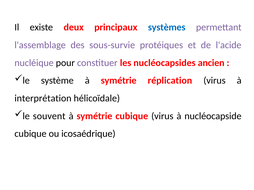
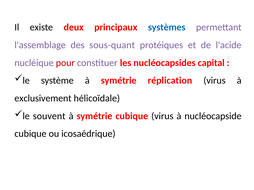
sous-survie: sous-survie -> sous-quant
pour colour: black -> red
ancien: ancien -> capital
interprétation: interprétation -> exclusivement
